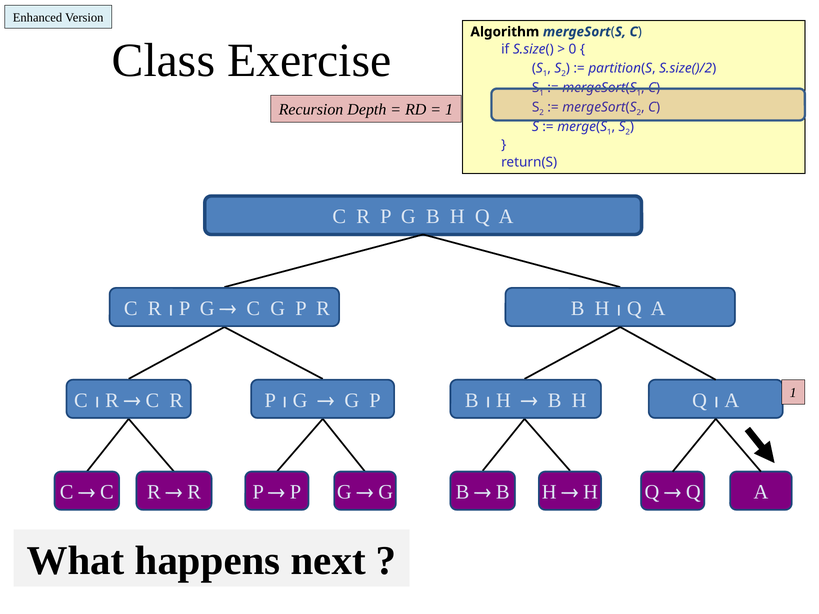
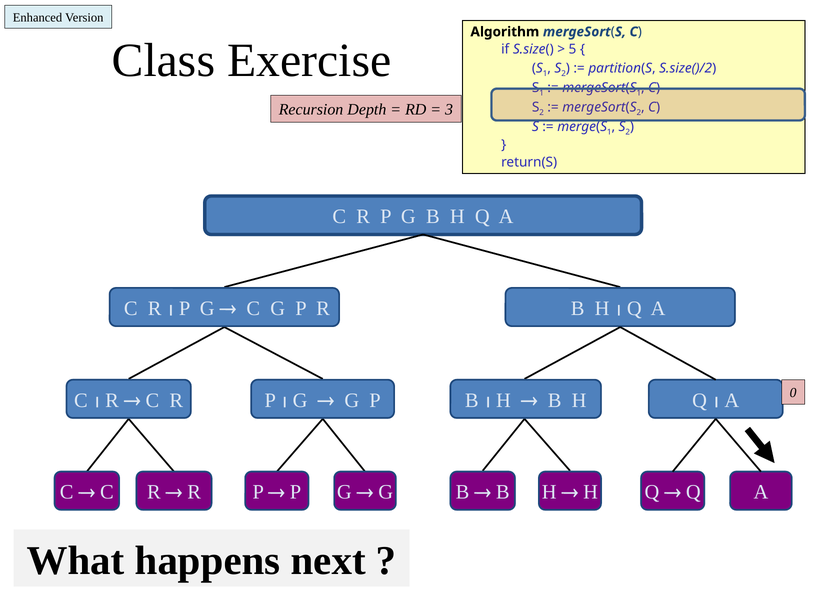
0: 0 -> 5
1 at (449, 110): 1 -> 3
H 1: 1 -> 0
